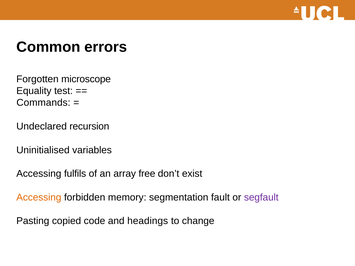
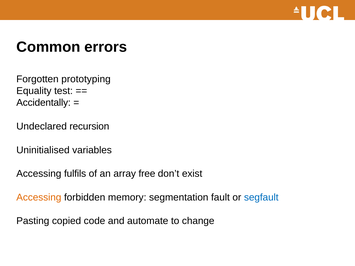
microscope: microscope -> prototyping
Commands: Commands -> Accidentally
segfault colour: purple -> blue
headings: headings -> automate
